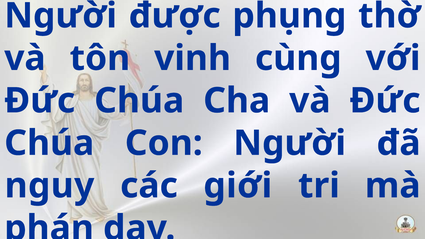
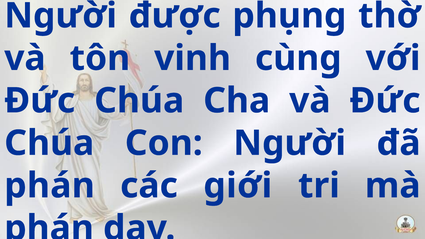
nguy at (49, 186): nguy -> phán
